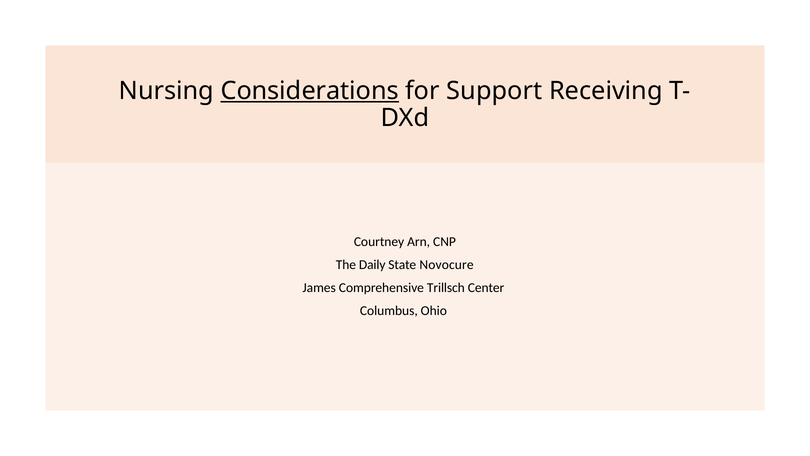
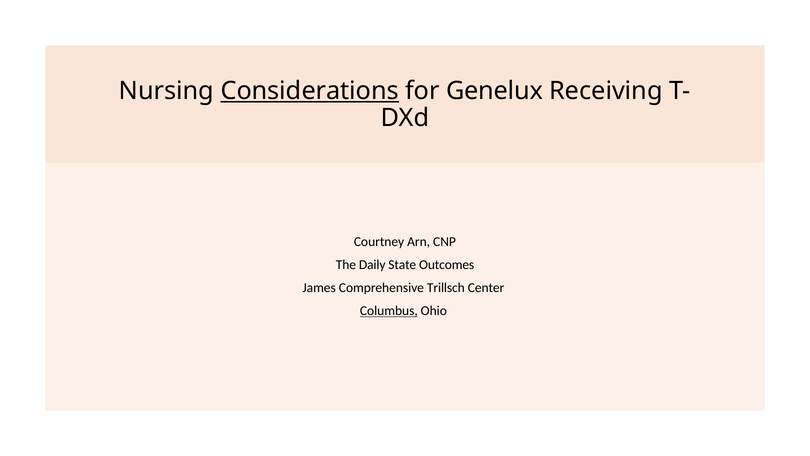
Support: Support -> Genelux
Novocure: Novocure -> Outcomes
Columbus underline: none -> present
